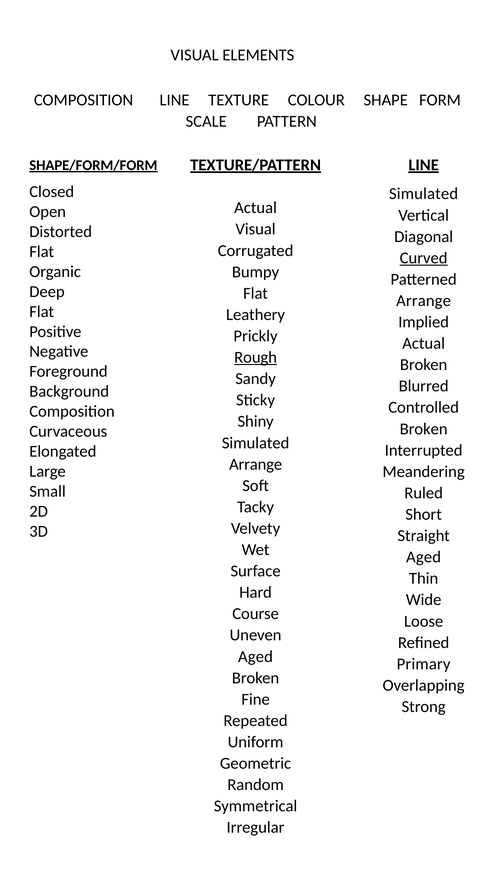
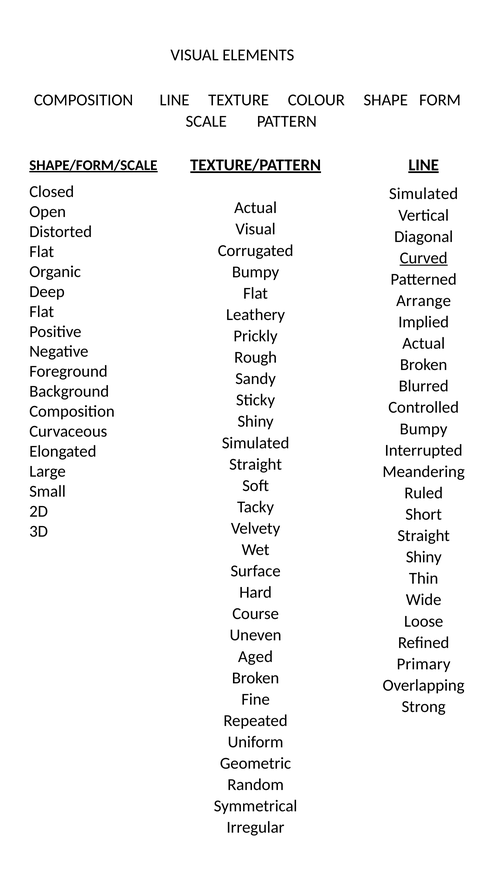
SHAPE/FORM/FORM: SHAPE/FORM/FORM -> SHAPE/FORM/SCALE
Rough underline: present -> none
Broken at (424, 428): Broken -> Bumpy
Arrange at (256, 464): Arrange -> Straight
Aged at (424, 557): Aged -> Shiny
